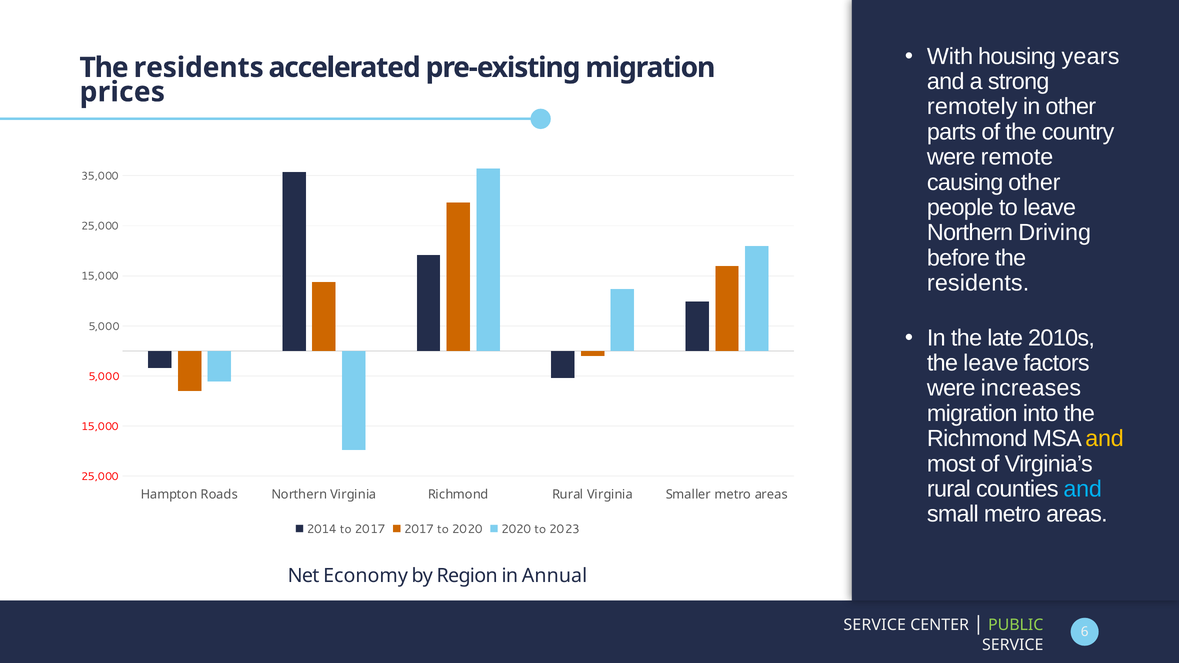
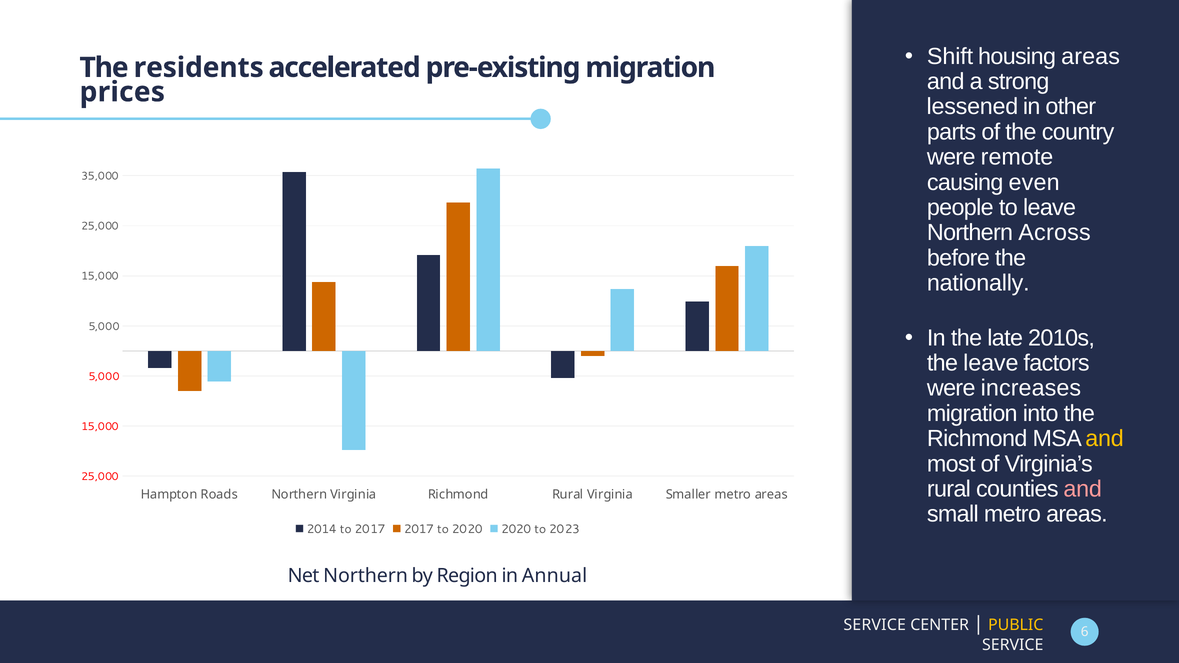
With: With -> Shift
housing years: years -> areas
remotely: remotely -> lessened
causing other: other -> even
Driving: Driving -> Across
residents at (978, 283): residents -> nationally
and at (1083, 489) colour: light blue -> pink
Net Economy: Economy -> Northern
PUBLIC colour: light green -> yellow
